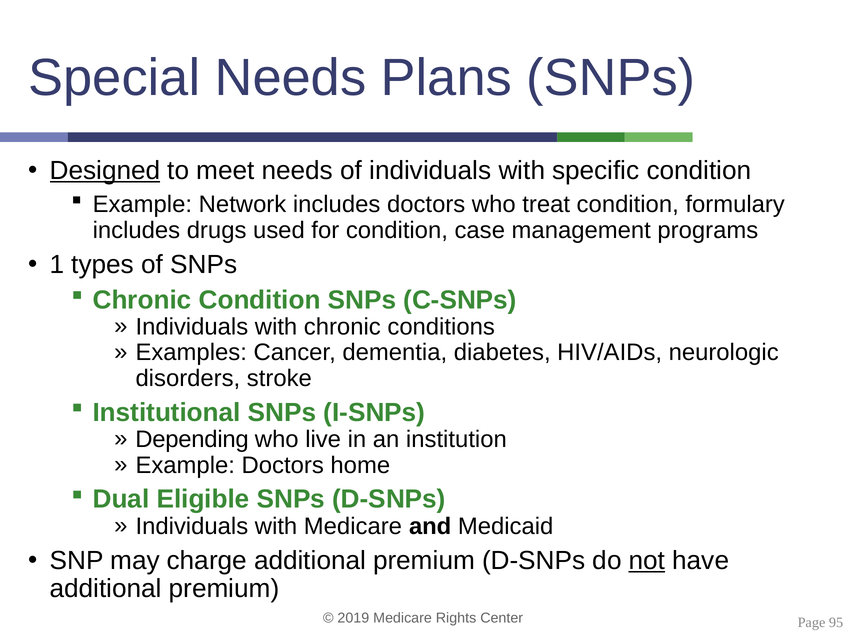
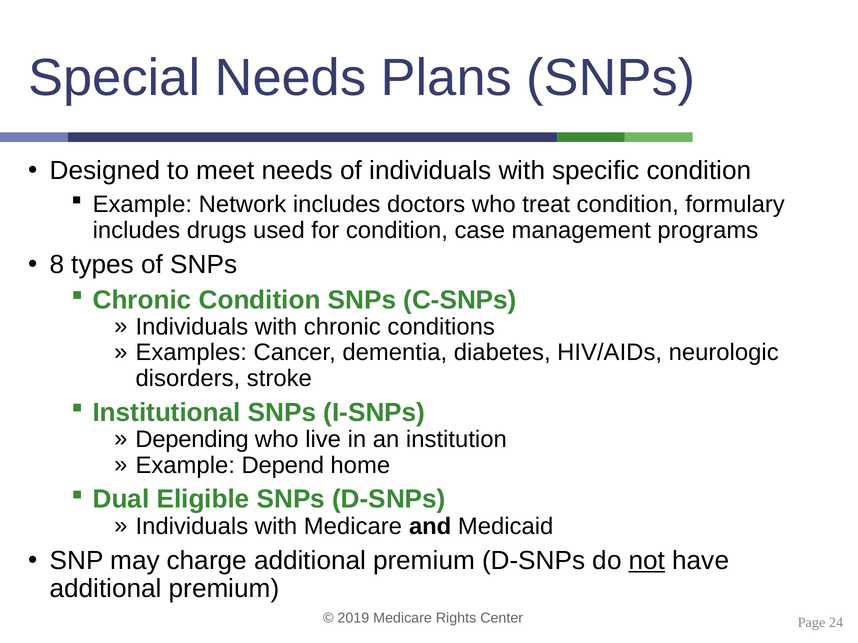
Designed underline: present -> none
1: 1 -> 8
Example Doctors: Doctors -> Depend
95: 95 -> 24
